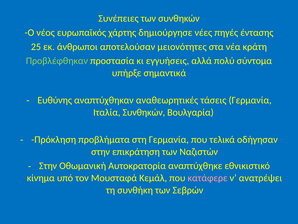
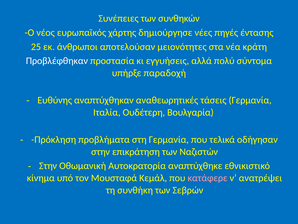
Προβλέφθηκαν colour: light green -> white
σημαντικά: σημαντικά -> παραδοχή
Ιταλία Συνθηκών: Συνθηκών -> Ουδέτερη
